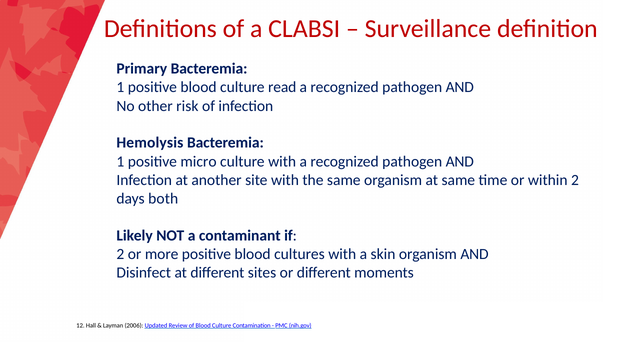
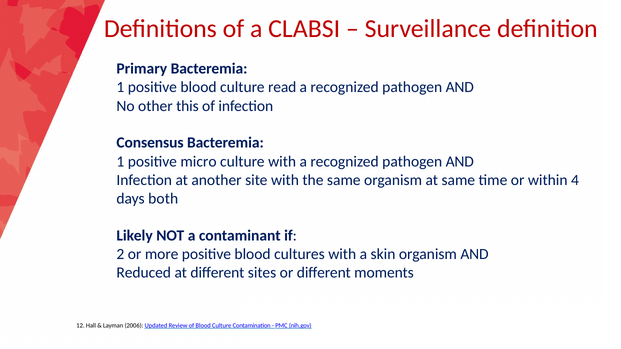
risk: risk -> this
Hemolysis: Hemolysis -> Consensus
within 2: 2 -> 4
Disinfect: Disinfect -> Reduced
